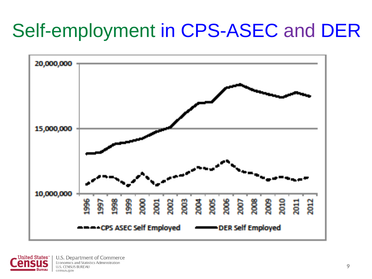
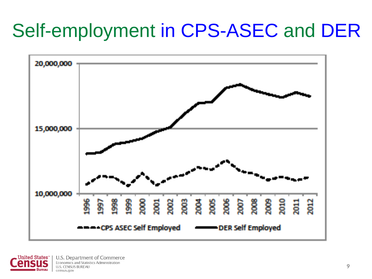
and colour: purple -> green
